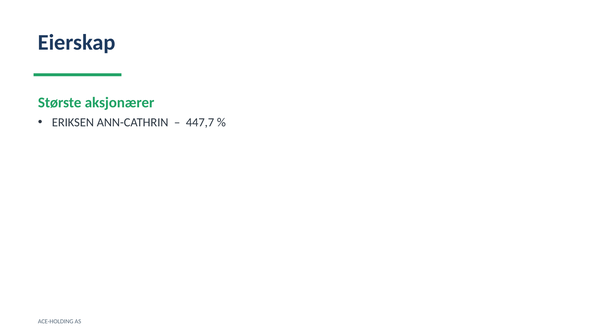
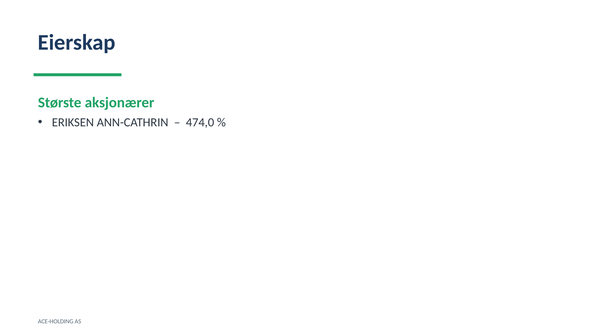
447,7: 447,7 -> 474,0
